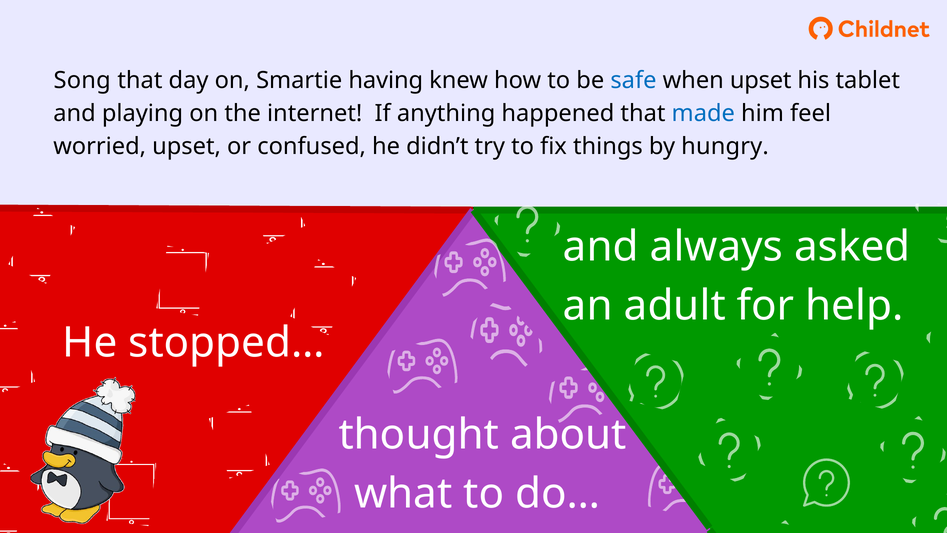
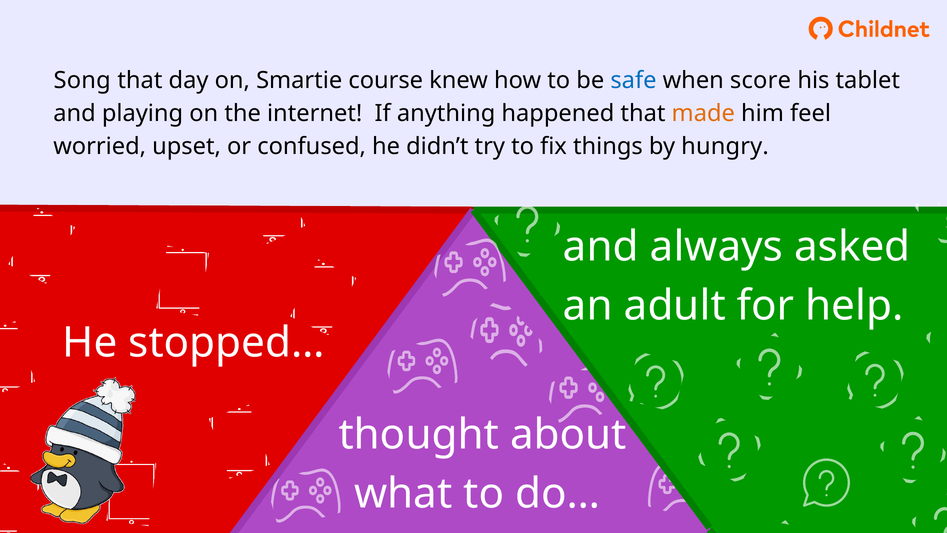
having: having -> course
when upset: upset -> score
made colour: blue -> orange
